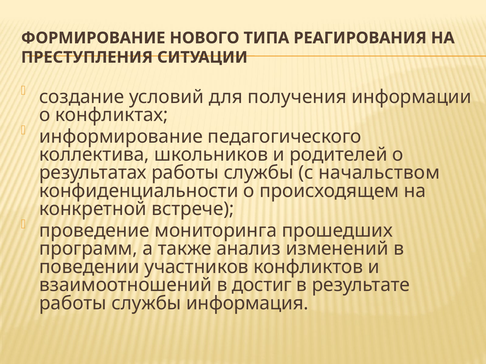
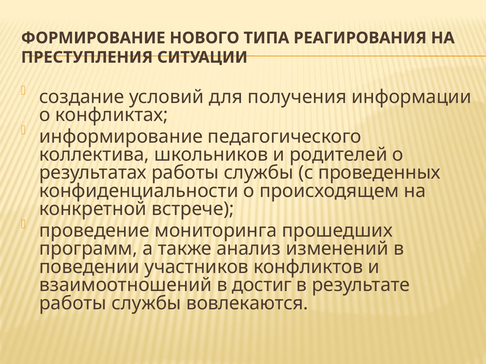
начальством: начальством -> проведенных
информация: информация -> вовлекаются
